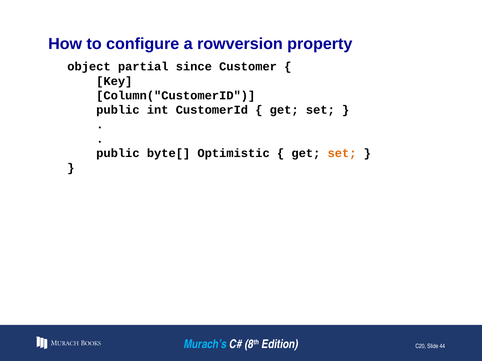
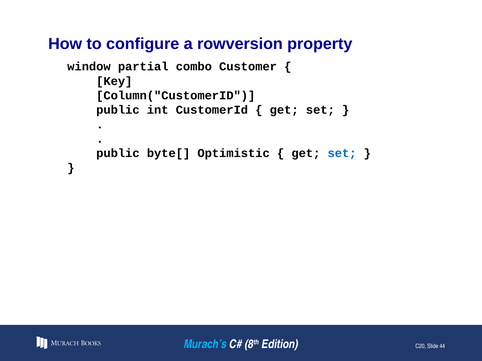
object: object -> window
since: since -> combo
set at (342, 153) colour: orange -> blue
